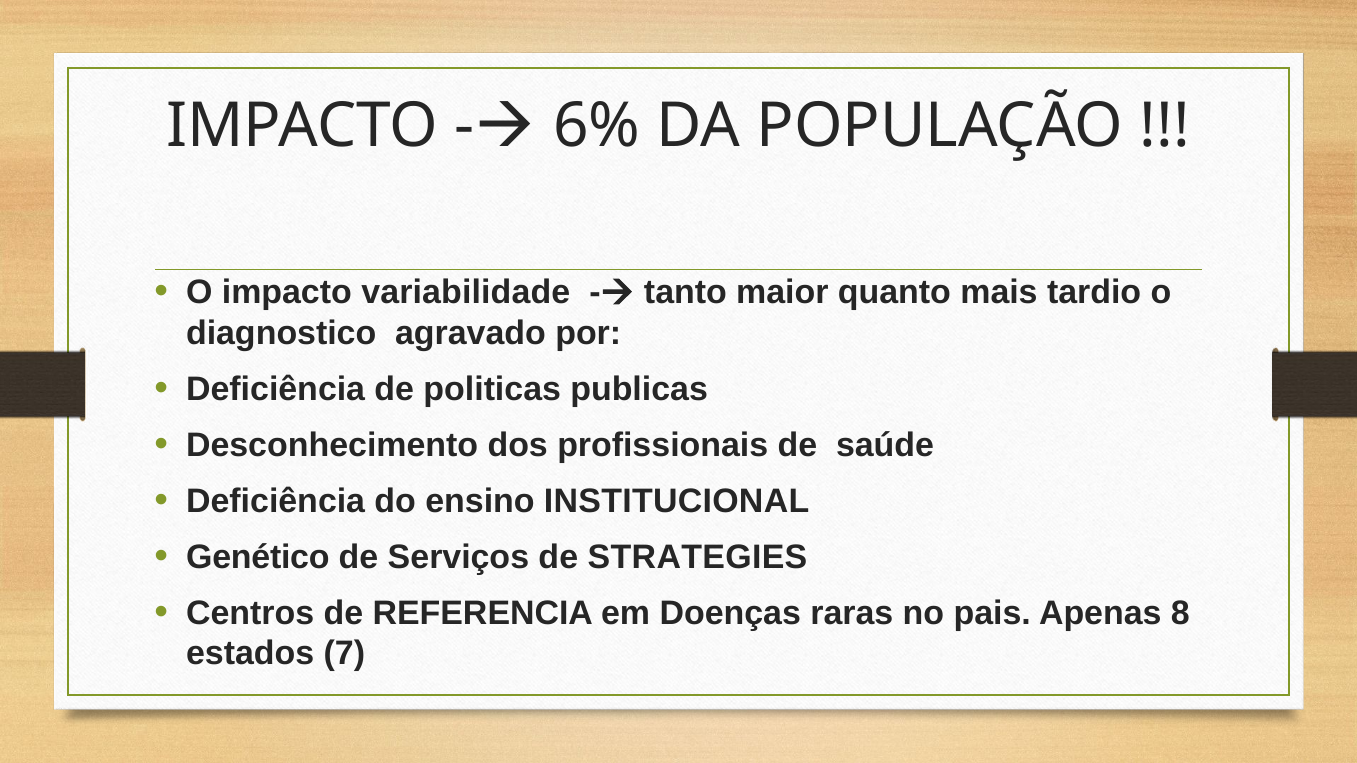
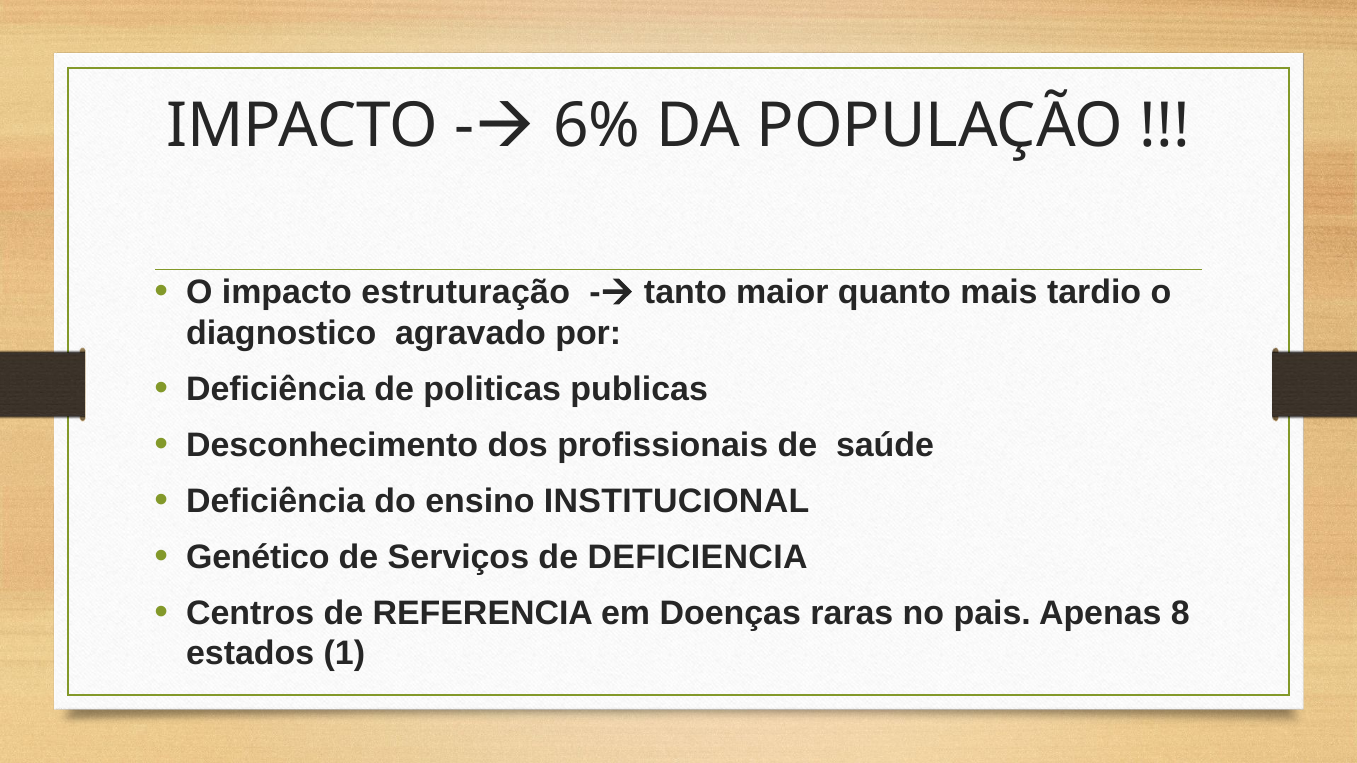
variabilidade: variabilidade -> estruturação
STRATEGIES: STRATEGIES -> DEFICIENCIA
7: 7 -> 1
